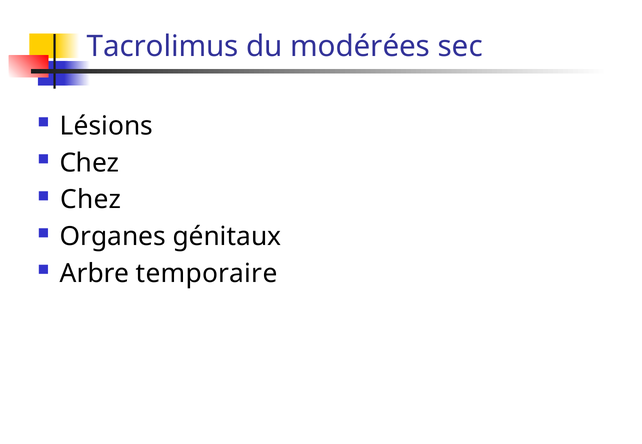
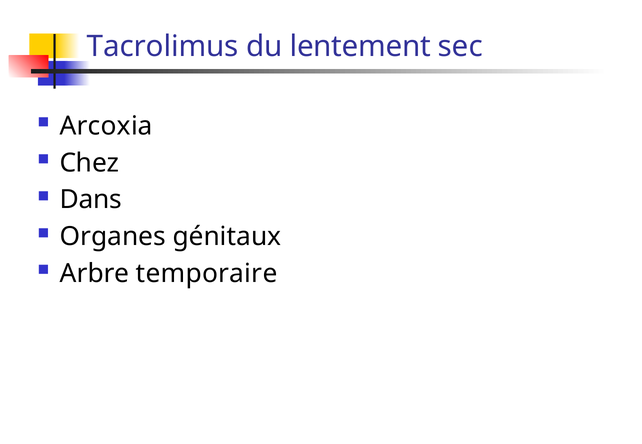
modérées: modérées -> lentement
Lésions: Lésions -> Arcoxia
Chez at (91, 200): Chez -> Dans
